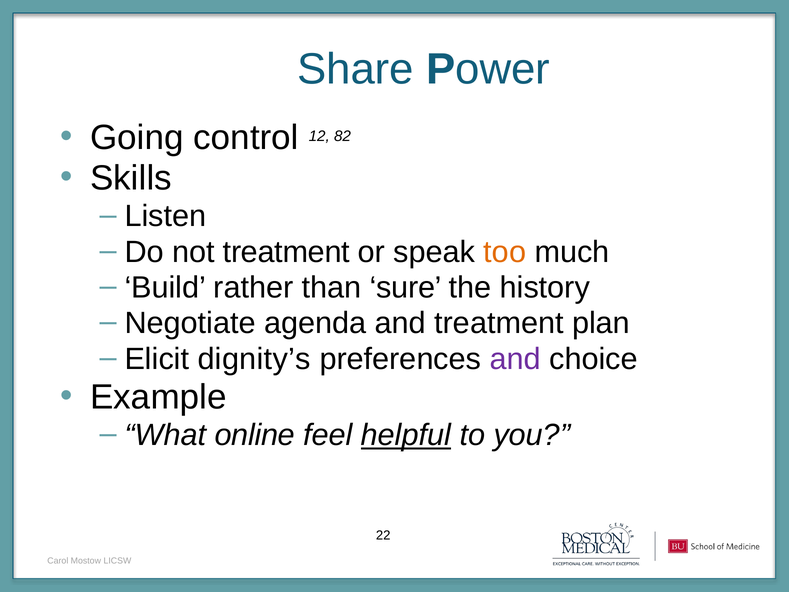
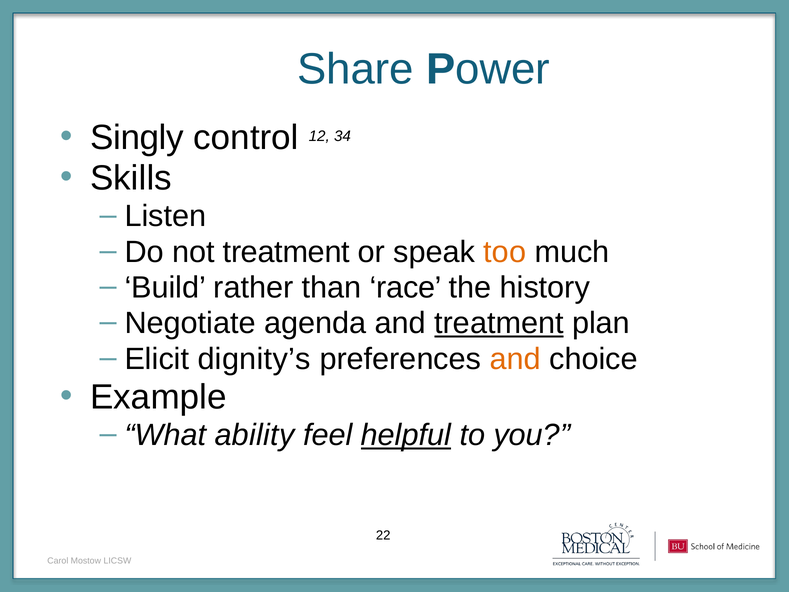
Going: Going -> Singly
82: 82 -> 34
sure: sure -> race
treatment at (499, 323) underline: none -> present
and at (515, 359) colour: purple -> orange
online: online -> ability
